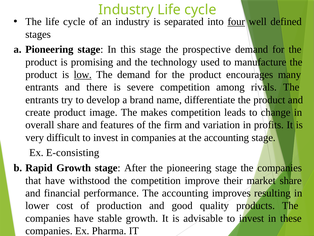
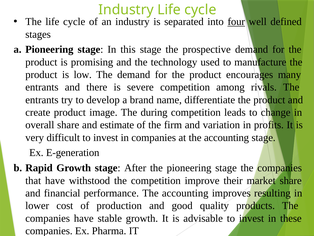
low underline: present -> none
makes: makes -> during
features: features -> estimate
E-consisting: E-consisting -> E-generation
